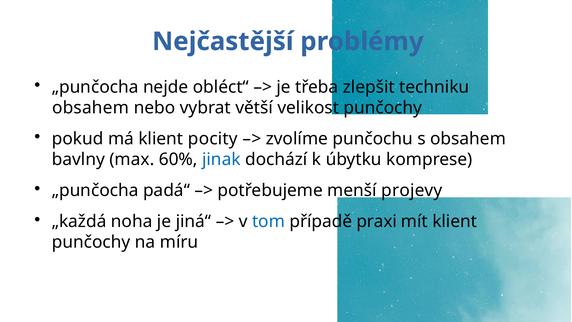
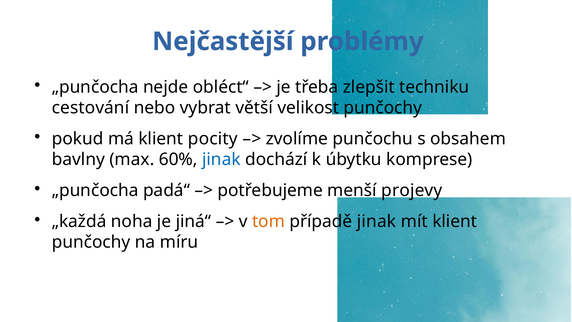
obsahem at (91, 108): obsahem -> cestování
tom colour: blue -> orange
případě praxi: praxi -> jinak
